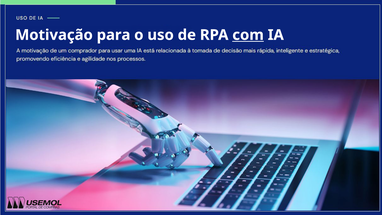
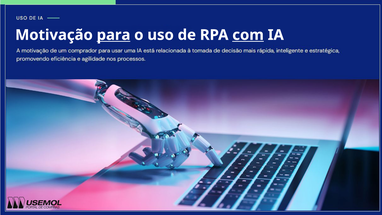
para underline: none -> present
